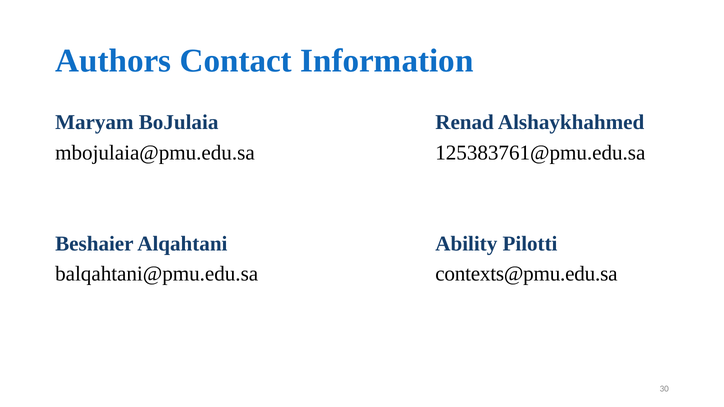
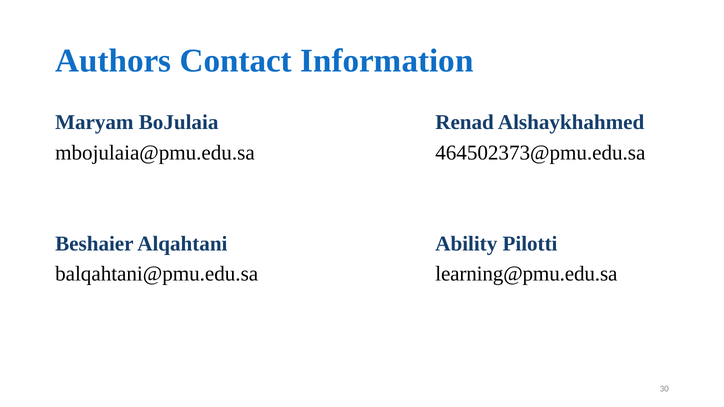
125383761@pmu.edu.sa: 125383761@pmu.edu.sa -> 464502373@pmu.edu.sa
contexts@pmu.edu.sa: contexts@pmu.edu.sa -> learning@pmu.edu.sa
